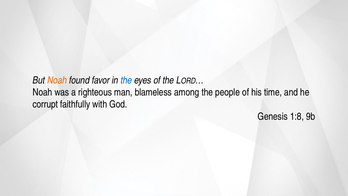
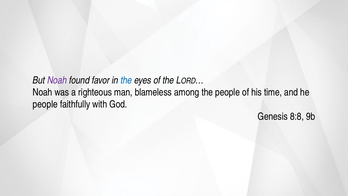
Noah at (57, 80) colour: orange -> purple
corrupt at (45, 104): corrupt -> people
1:8: 1:8 -> 8:8
